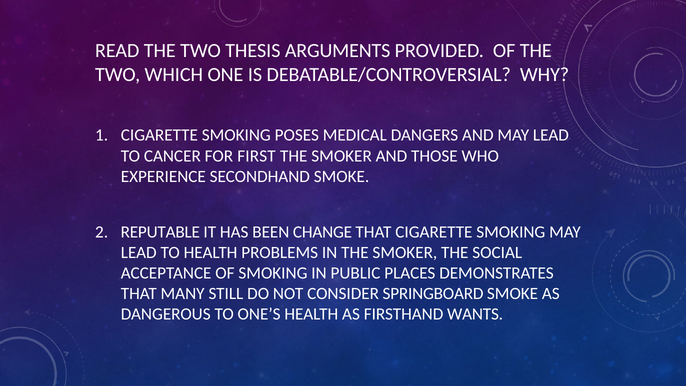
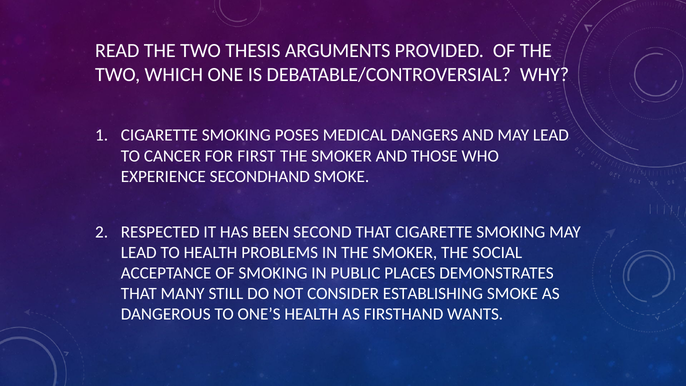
REPUTABLE: REPUTABLE -> RESPECTED
CHANGE: CHANGE -> SECOND
SPRINGBOARD: SPRINGBOARD -> ESTABLISHING
